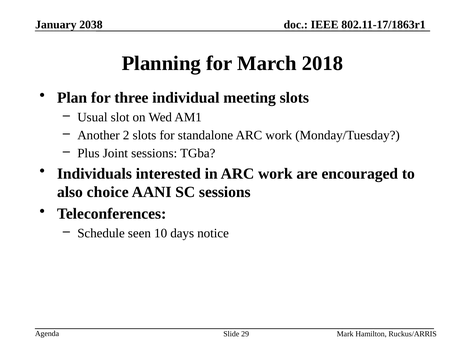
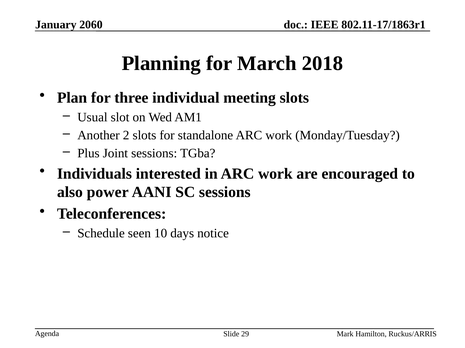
2038: 2038 -> 2060
choice: choice -> power
